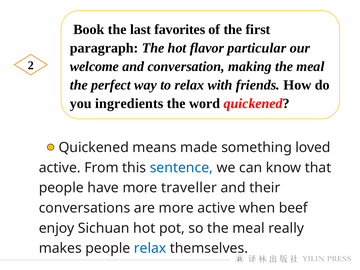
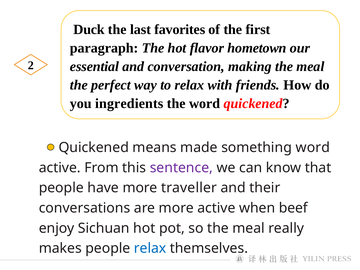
Book: Book -> Duck
particular: particular -> hometown
welcome: welcome -> essential
something loved: loved -> word
sentence colour: blue -> purple
